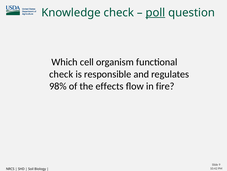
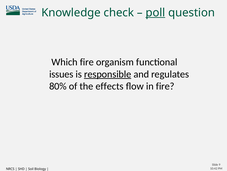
Which cell: cell -> fire
check at (61, 74): check -> issues
responsible underline: none -> present
98%: 98% -> 80%
